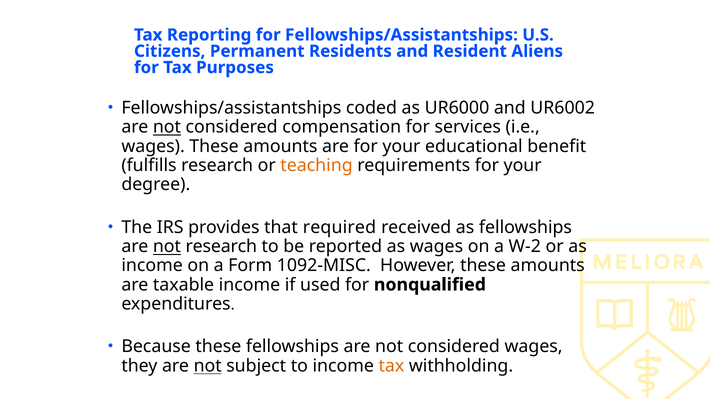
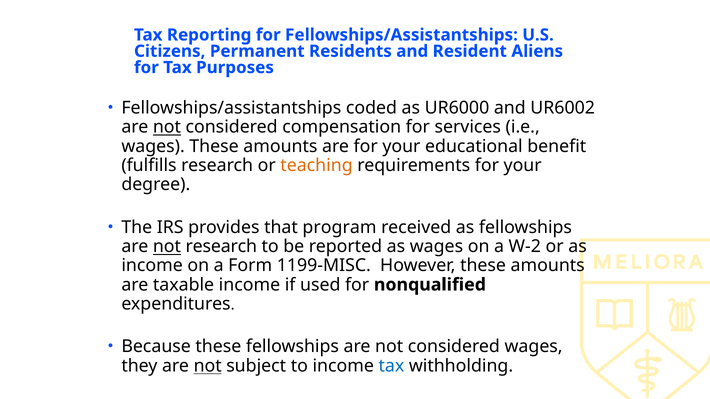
required: required -> program
1092-MISC: 1092-MISC -> 1199-MISC
tax at (391, 366) colour: orange -> blue
